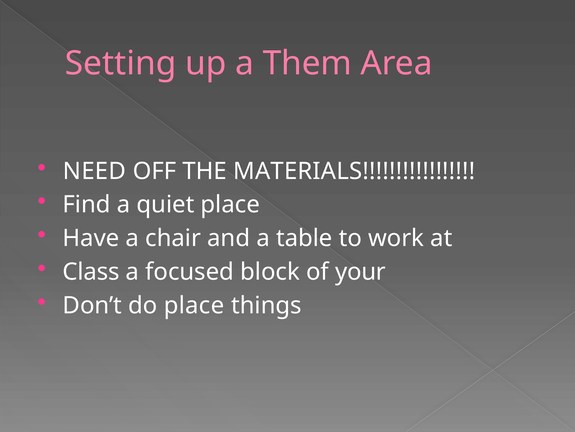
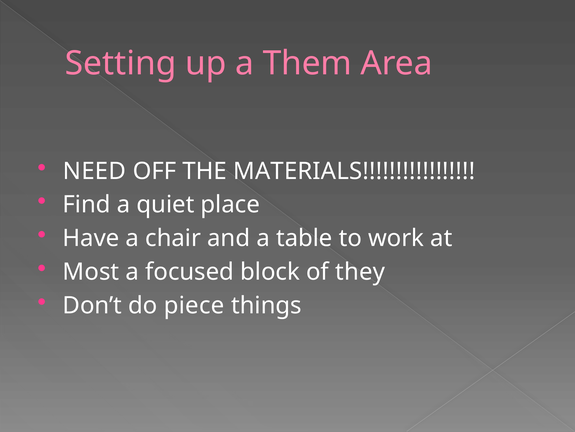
Class: Class -> Most
your: your -> they
do place: place -> piece
